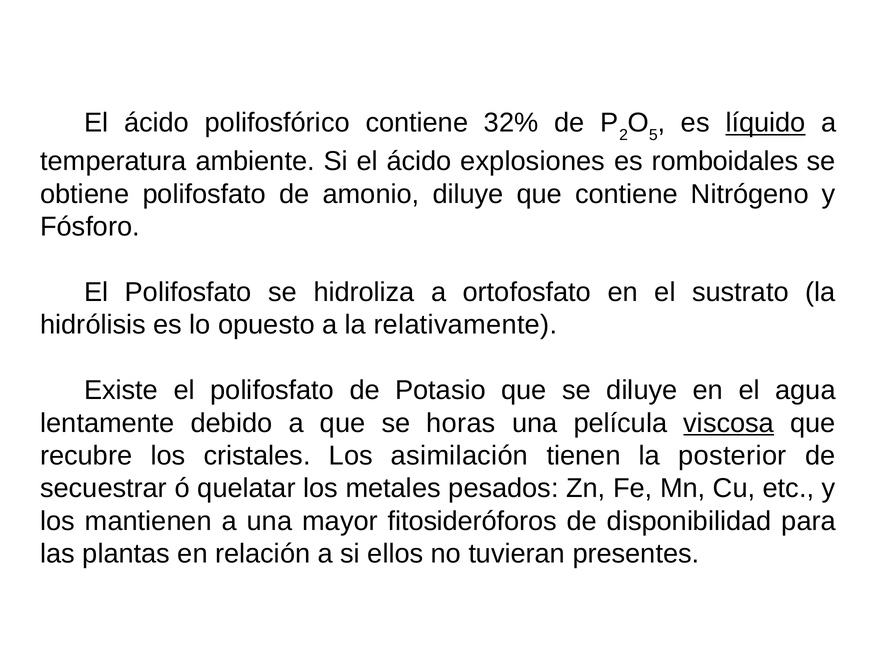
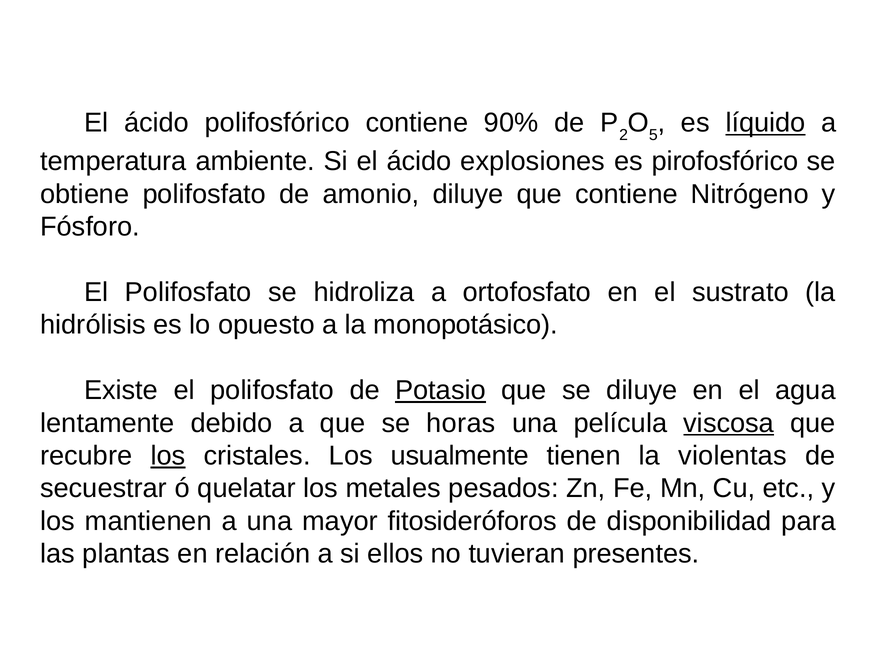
32%: 32% -> 90%
romboidales: romboidales -> pirofosfórico
relativamente: relativamente -> monopotásico
Potasio underline: none -> present
los at (168, 455) underline: none -> present
asimilación: asimilación -> usualmente
posterior: posterior -> violentas
